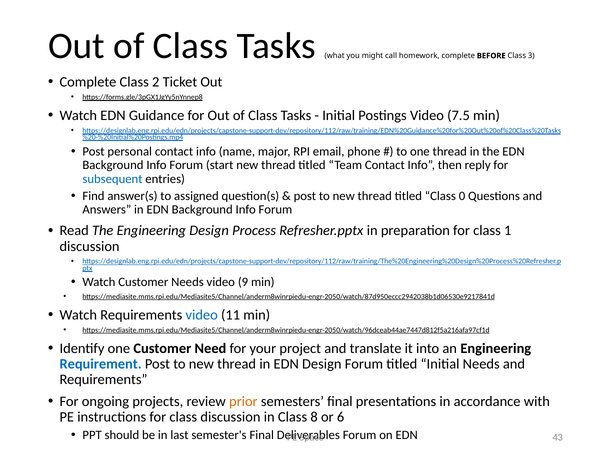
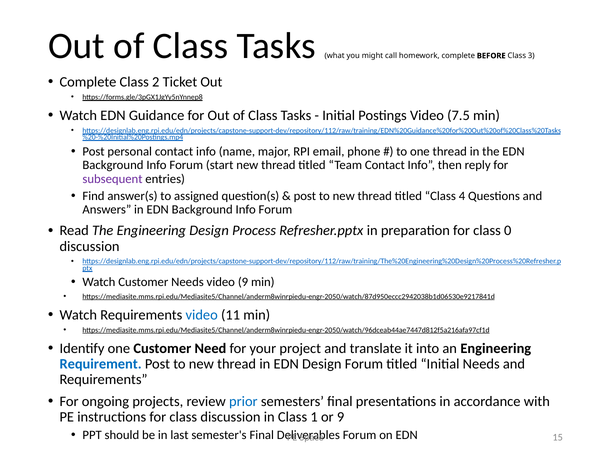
subsequent colour: blue -> purple
0: 0 -> 4
1: 1 -> 0
prior colour: orange -> blue
8: 8 -> 1
or 6: 6 -> 9
43: 43 -> 15
